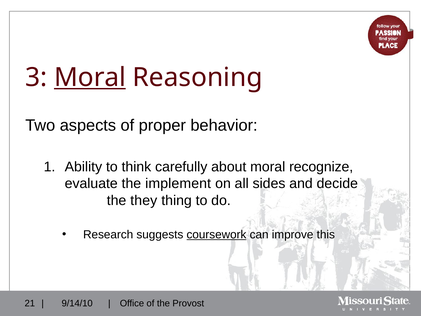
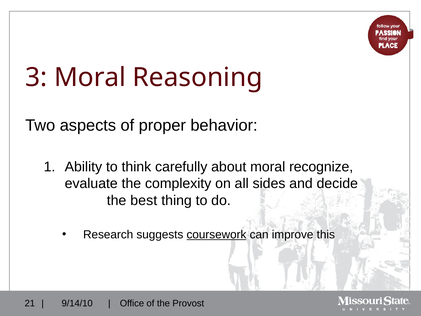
Moral at (90, 77) underline: present -> none
implement: implement -> complexity
they: they -> best
